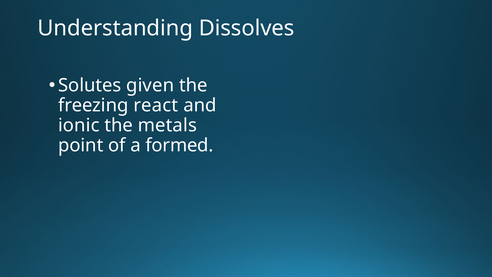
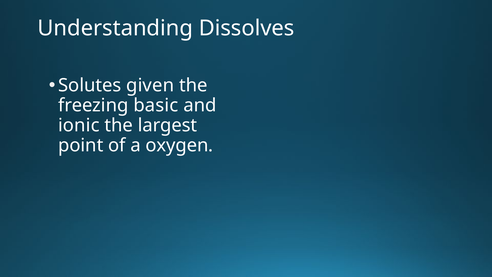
react: react -> basic
metals: metals -> largest
formed: formed -> oxygen
